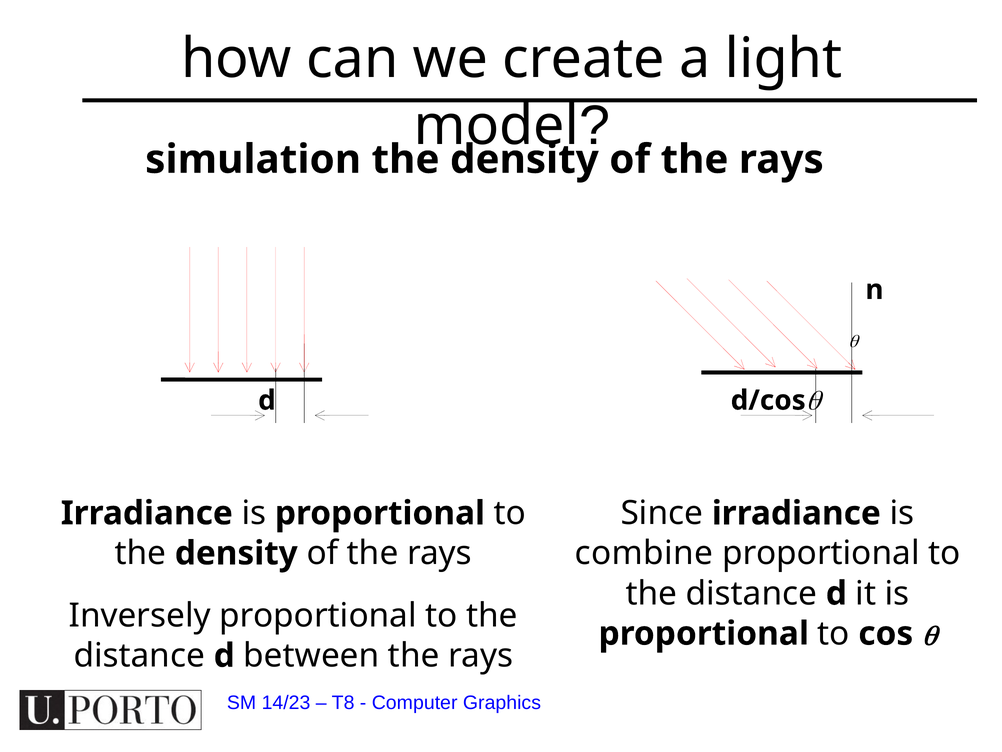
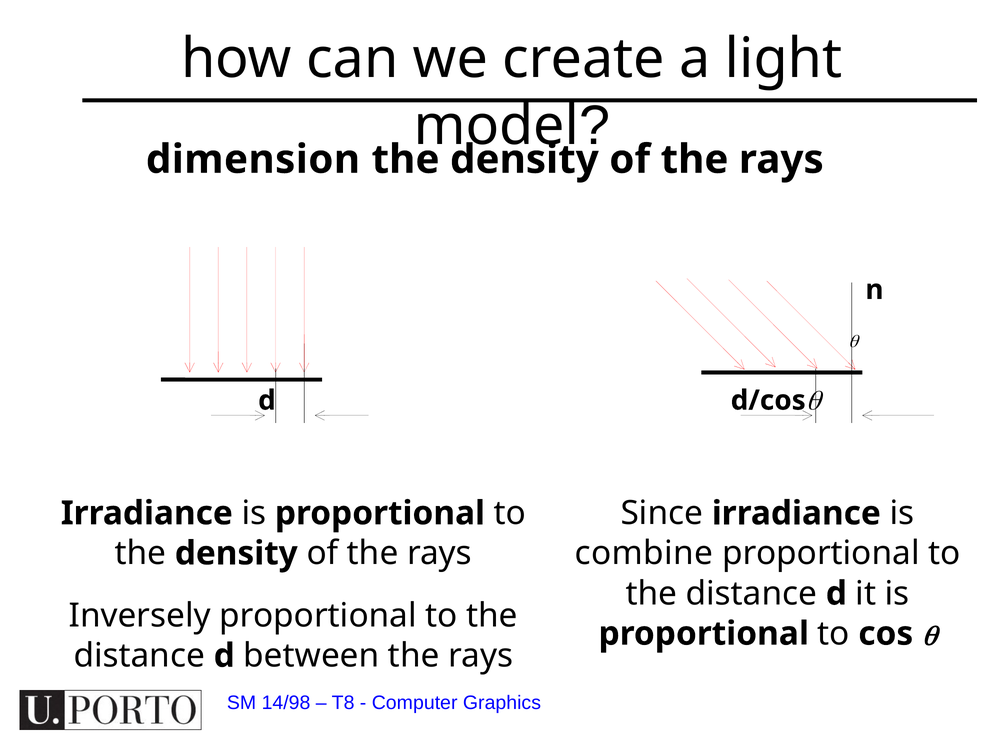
simulation: simulation -> dimension
14/23: 14/23 -> 14/98
